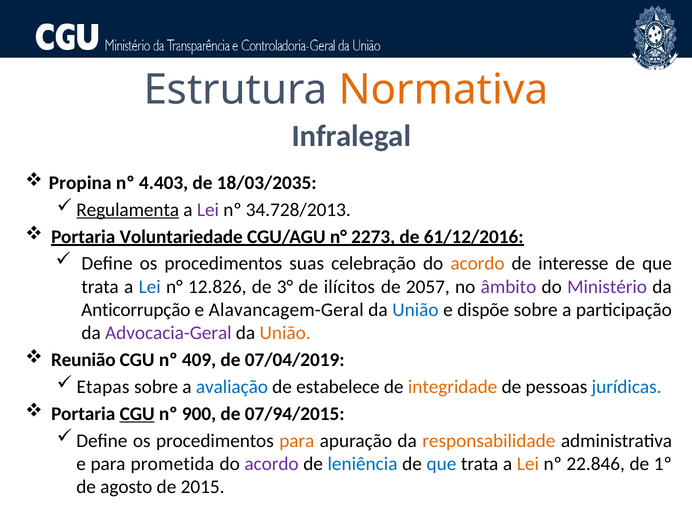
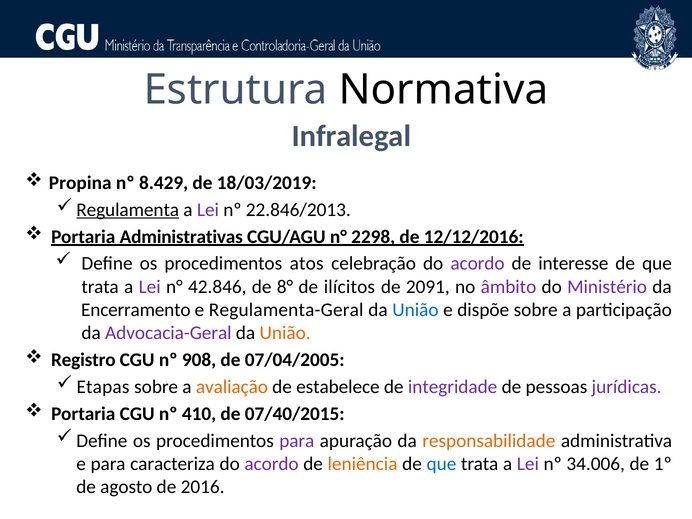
Normativa colour: orange -> black
4.403: 4.403 -> 8.429
18/03/2035: 18/03/2035 -> 18/03/2019
34.728/2013: 34.728/2013 -> 22.846/2013
Voluntariedade: Voluntariedade -> Administrativas
2273: 2273 -> 2298
61/12/2016: 61/12/2016 -> 12/12/2016
suas: suas -> atos
acordo at (477, 264) colour: orange -> purple
Lei at (150, 287) colour: blue -> purple
12.826: 12.826 -> 42.846
3°: 3° -> 8°
2057: 2057 -> 2091
Anticorrupção: Anticorrupção -> Encerramento
Alavancagem-Geral: Alavancagem-Geral -> Regulamenta-Geral
Reunião: Reunião -> Registro
409: 409 -> 908
07/04/2019: 07/04/2019 -> 07/04/2005
avaliação colour: blue -> orange
integridade colour: orange -> purple
jurídicas colour: blue -> purple
CGU at (137, 414) underline: present -> none
900: 900 -> 410
07/94/2015: 07/94/2015 -> 07/40/2015
para at (297, 441) colour: orange -> purple
prometida: prometida -> caracteriza
leniência colour: blue -> orange
Lei at (528, 464) colour: orange -> purple
22.846: 22.846 -> 34.006
2015: 2015 -> 2016
